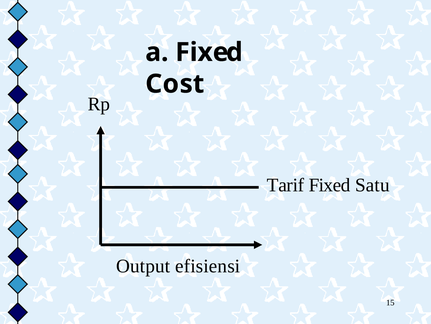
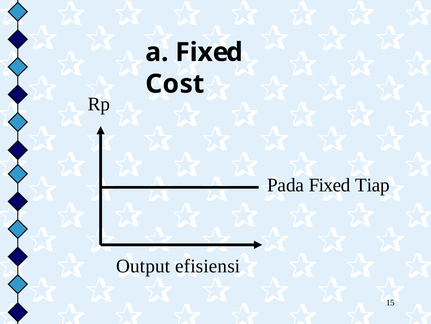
Tarif: Tarif -> Pada
Satu: Satu -> Tiap
